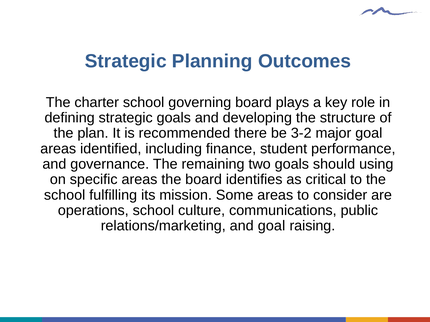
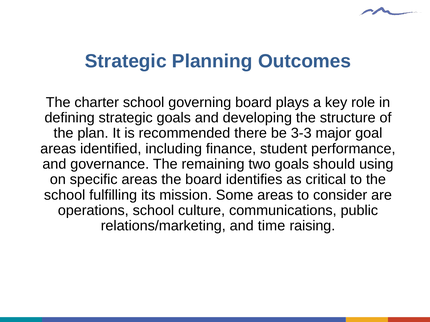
3-2: 3-2 -> 3-3
and goal: goal -> time
